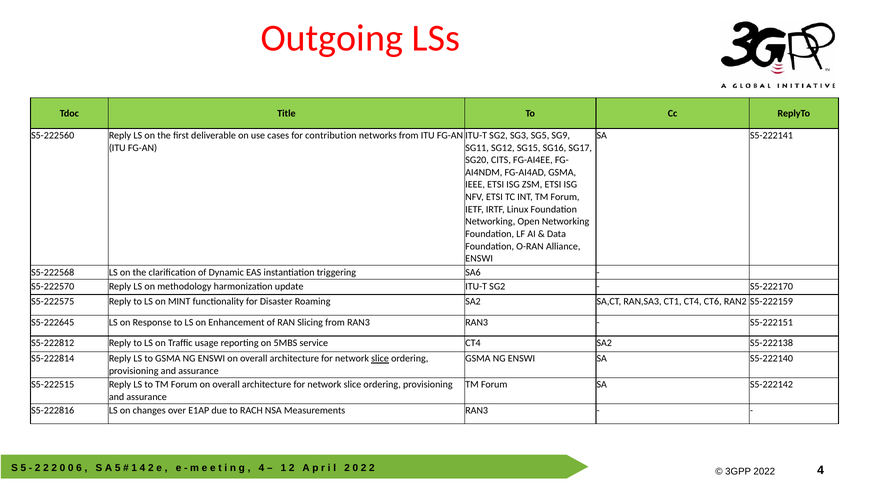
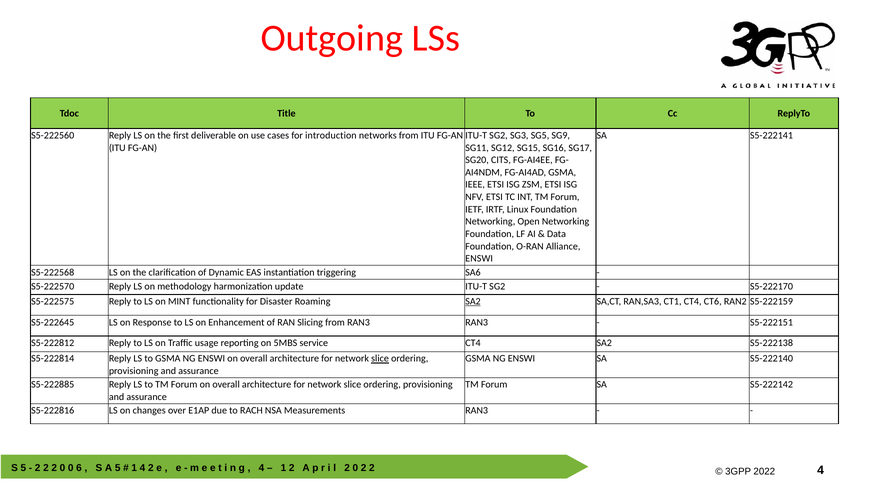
contribution: contribution -> introduction
SA2 at (473, 301) underline: none -> present
S5-222515: S5-222515 -> S5-222885
